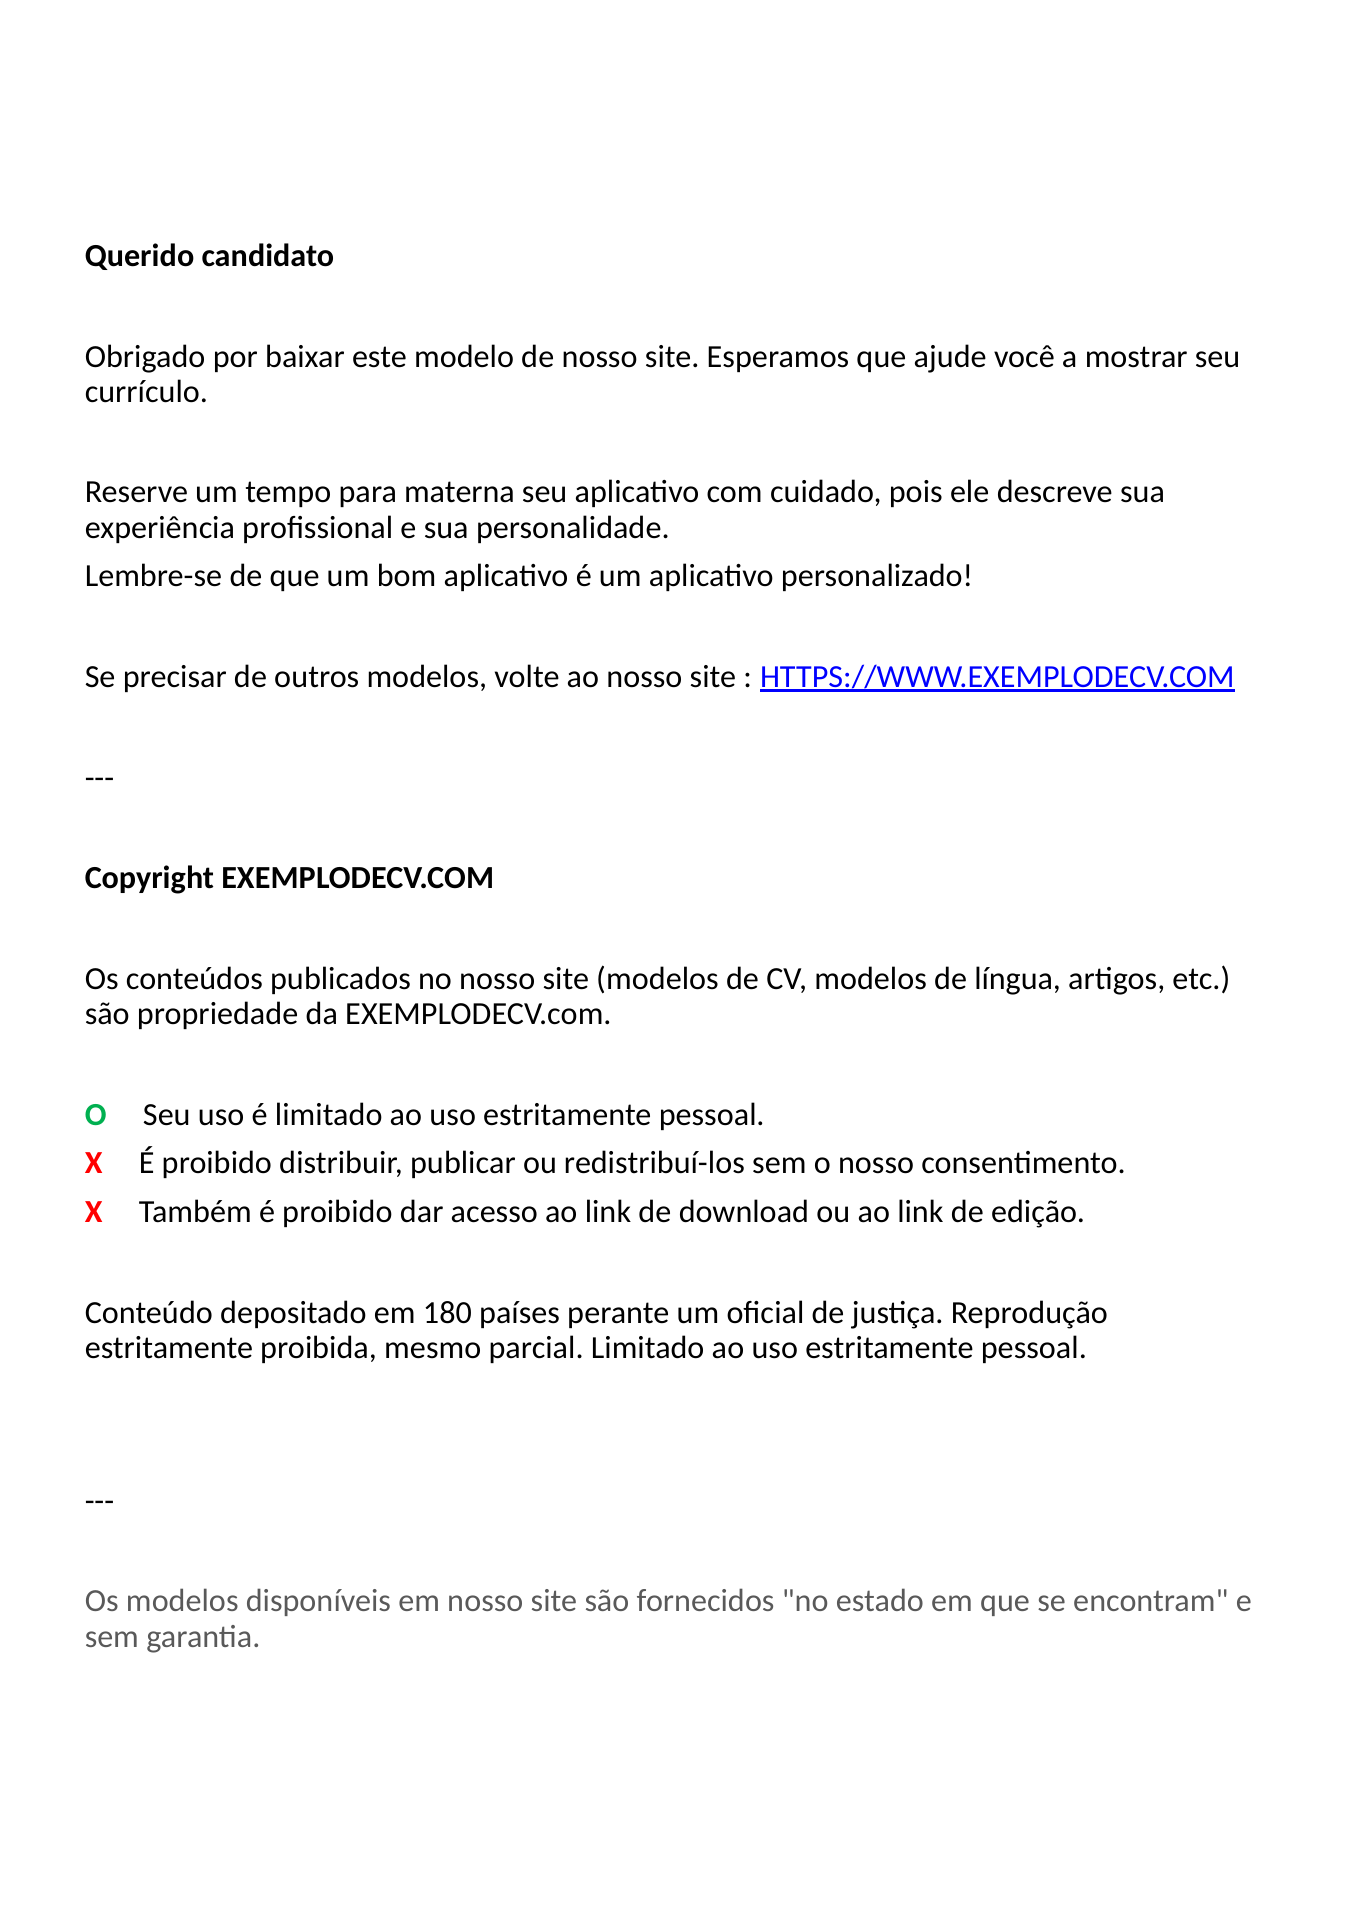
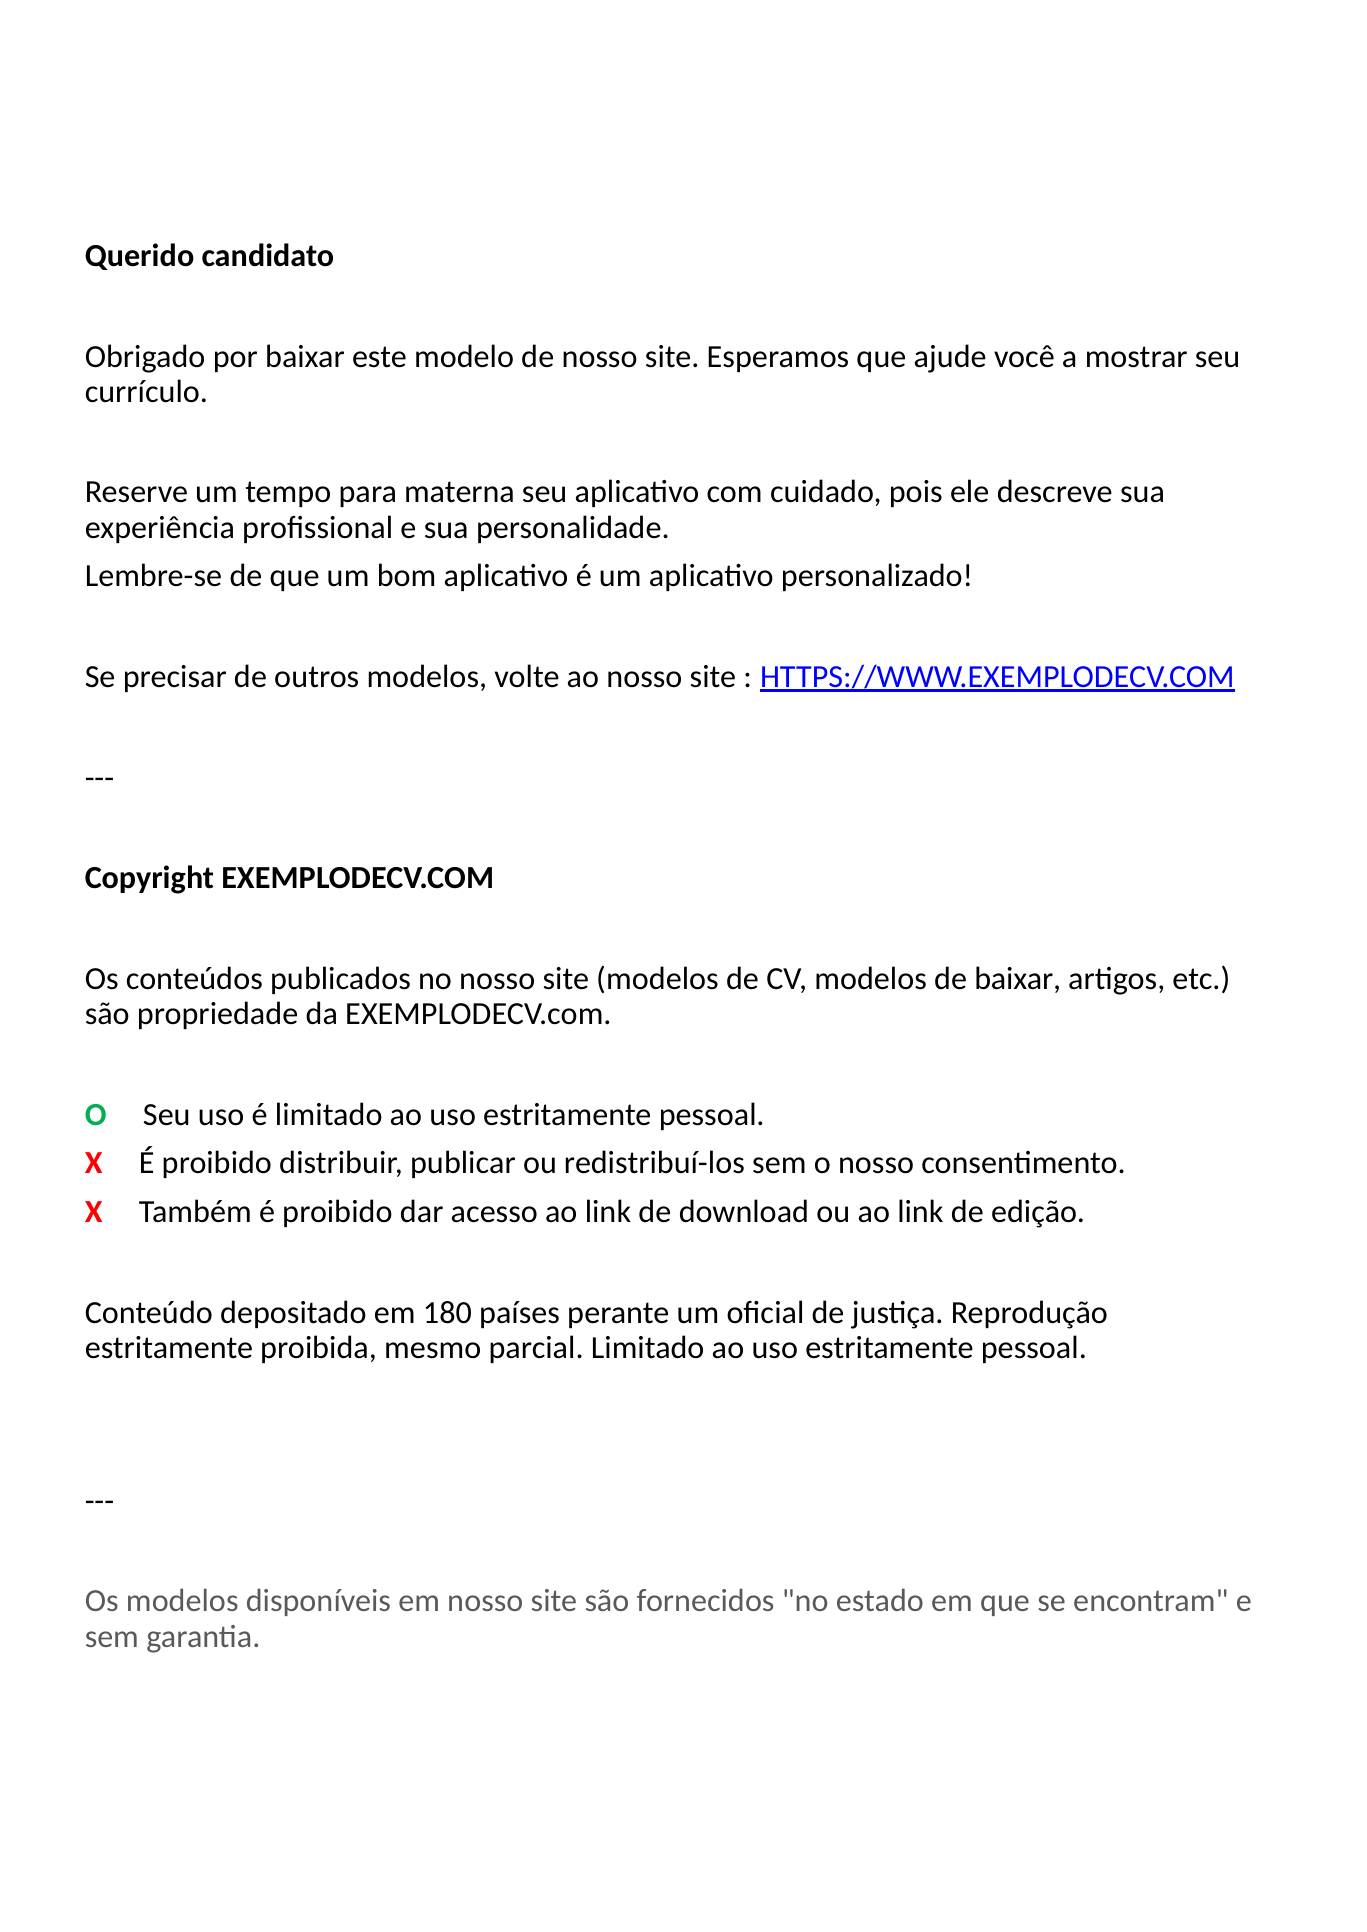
de língua: língua -> baixar
